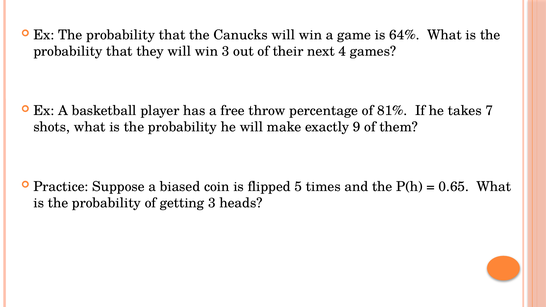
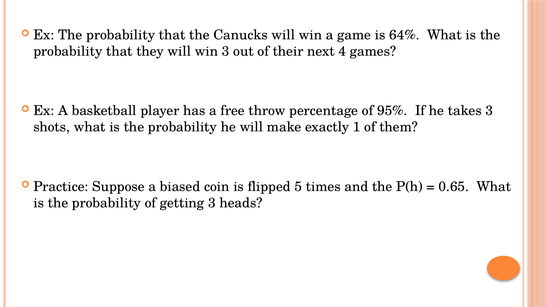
81%: 81% -> 95%
takes 7: 7 -> 3
9: 9 -> 1
